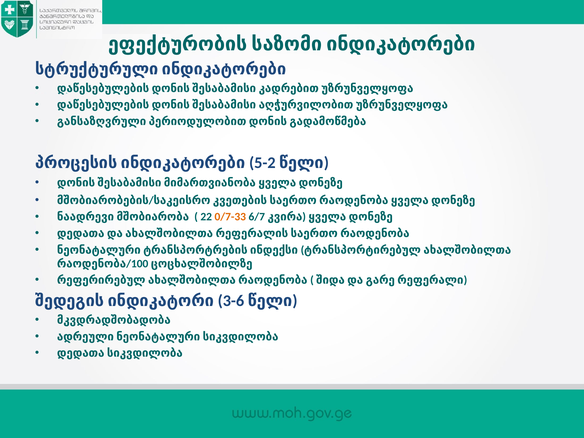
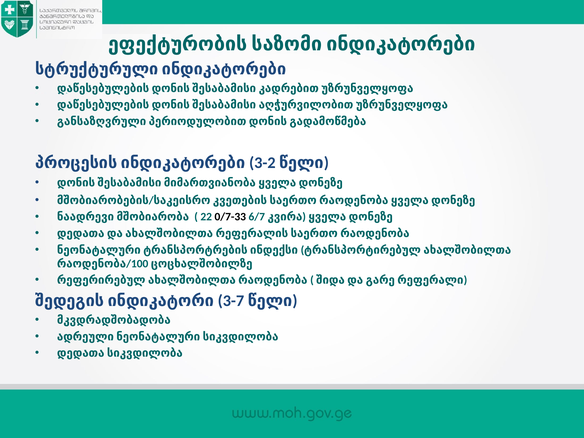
5-2: 5-2 -> 3-2
0/7-33 colour: orange -> black
3-6: 3-6 -> 3-7
